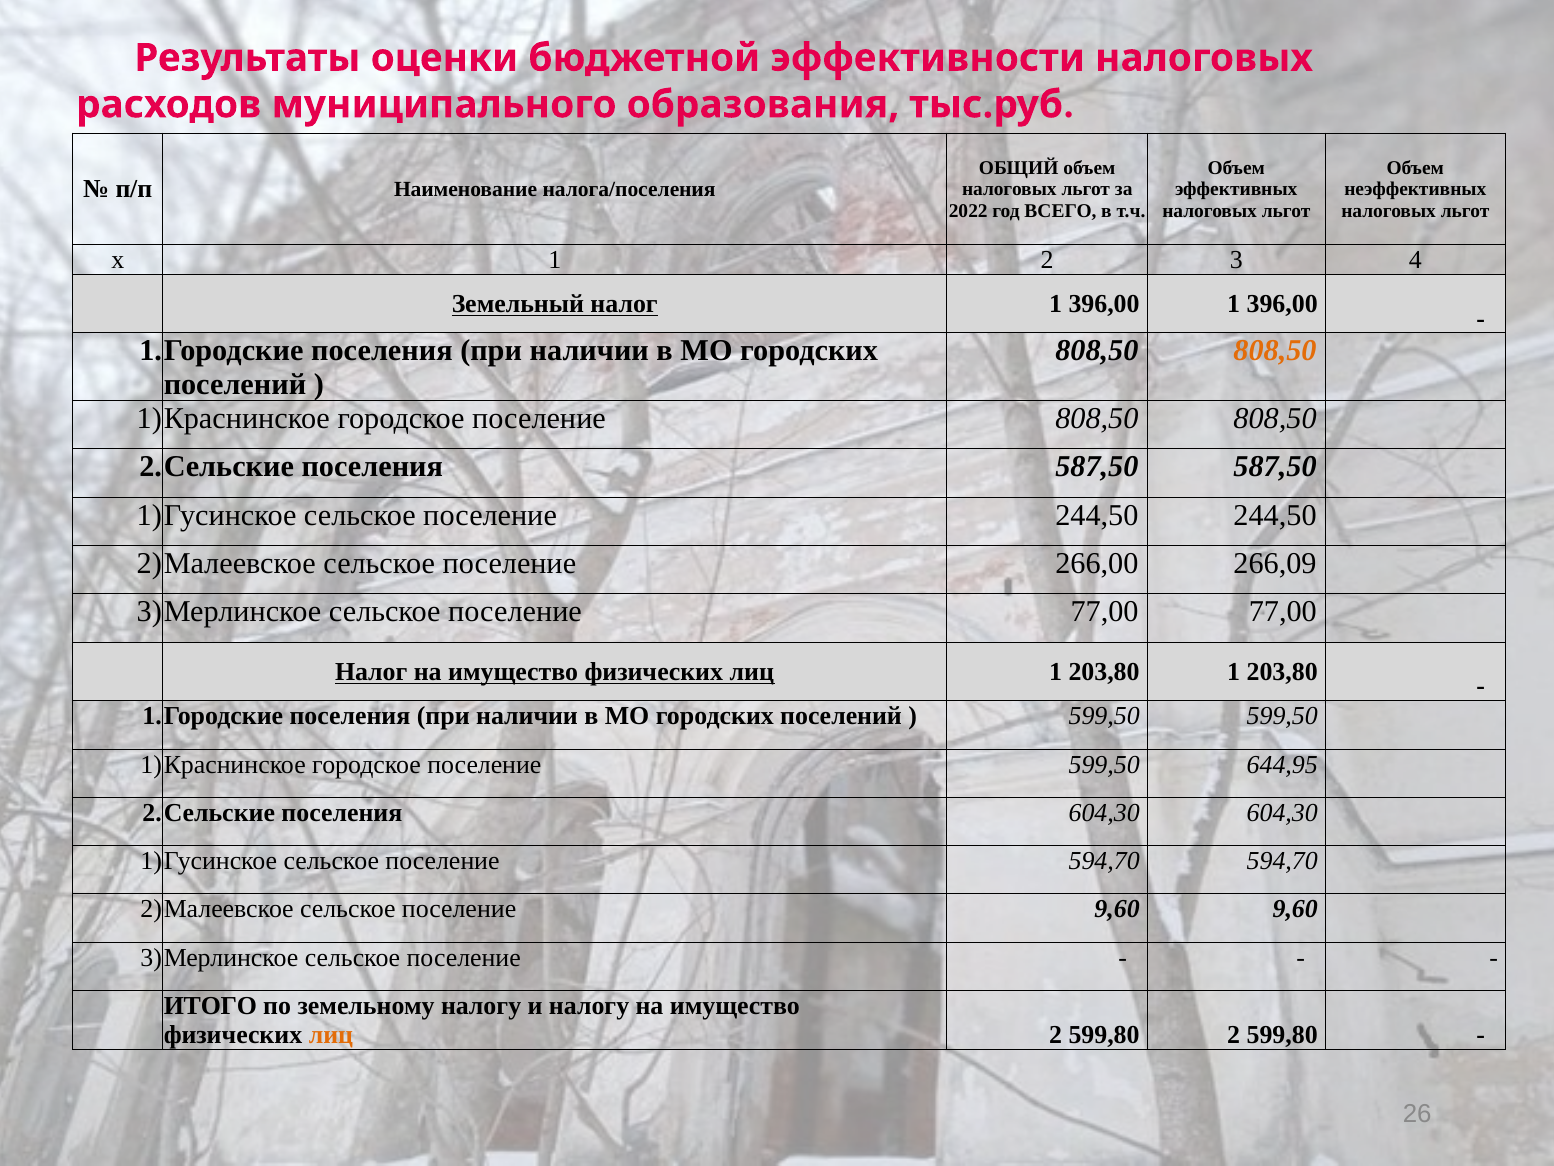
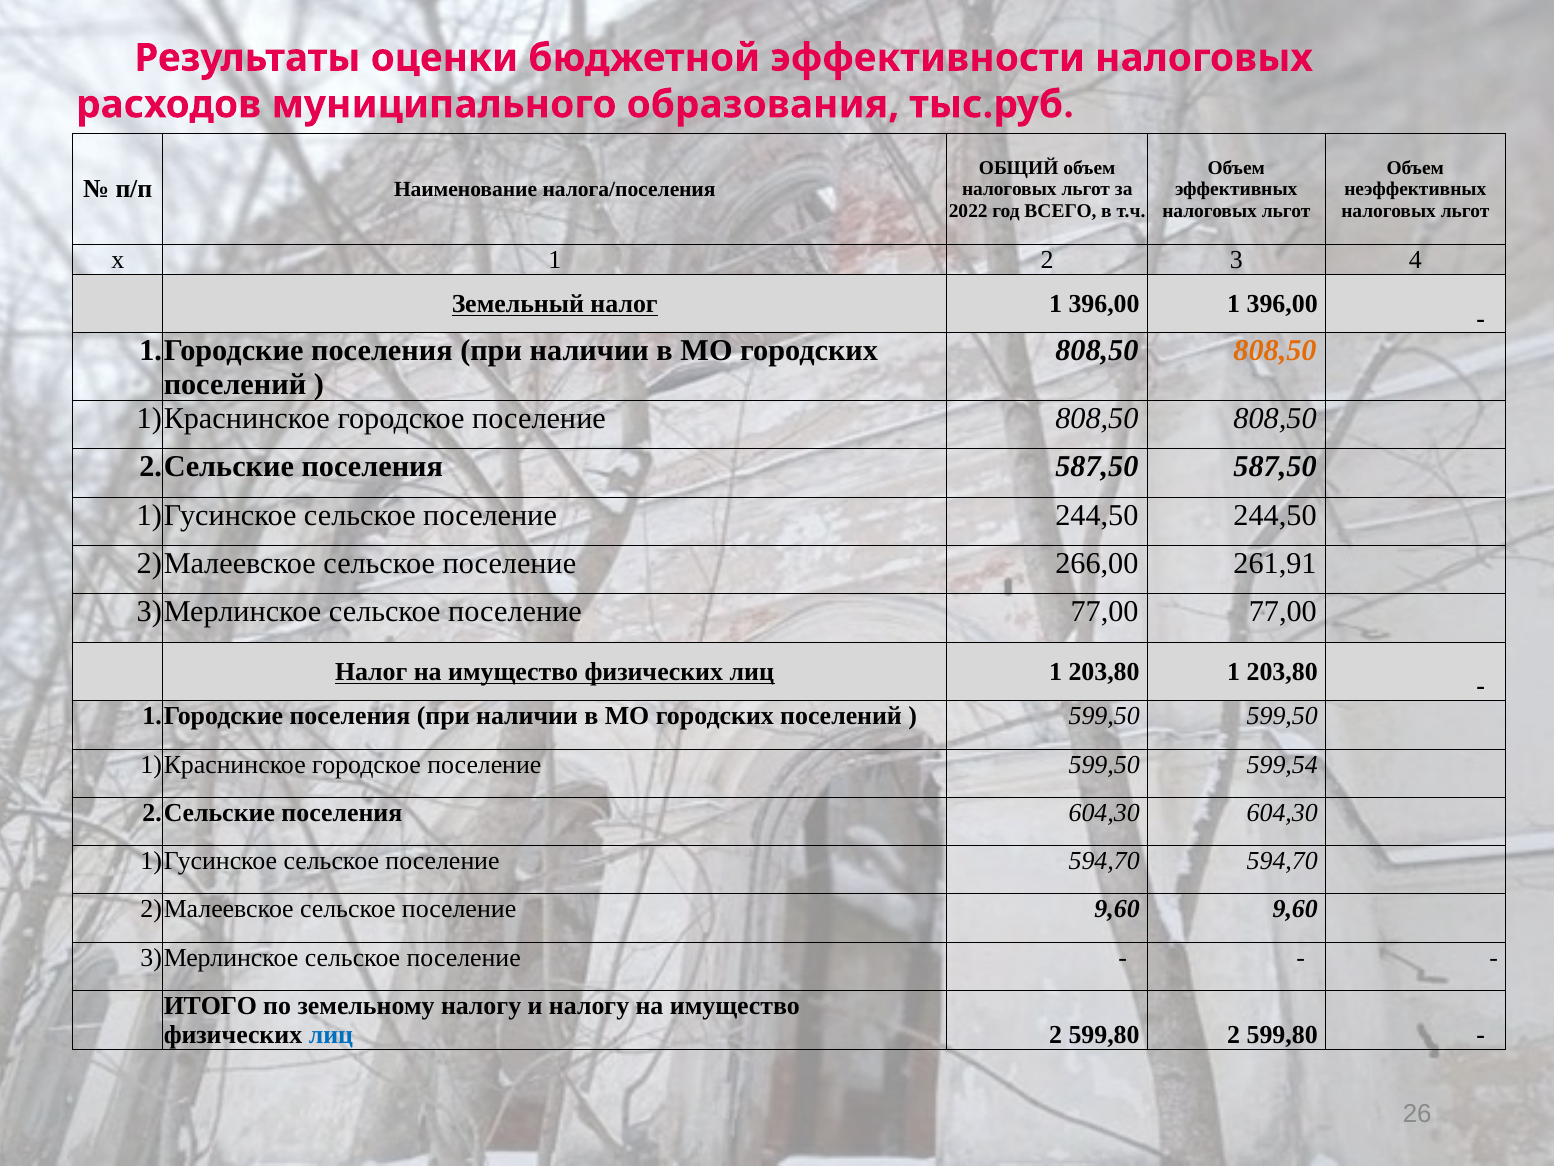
266,09: 266,09 -> 261,91
644,95: 644,95 -> 599,54
лиц at (331, 1034) colour: orange -> blue
